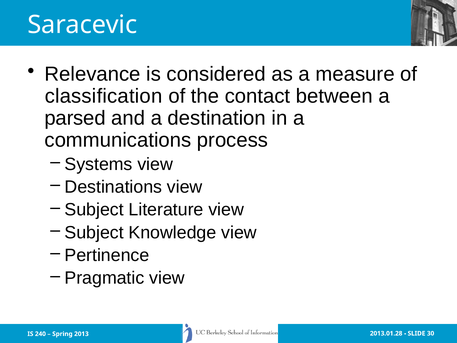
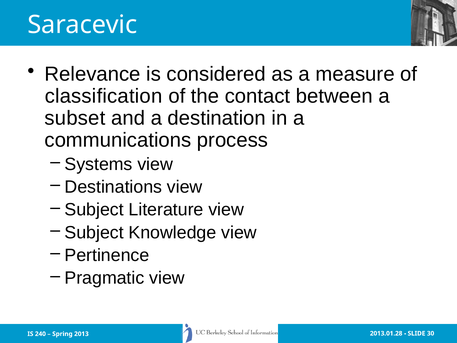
parsed: parsed -> subset
